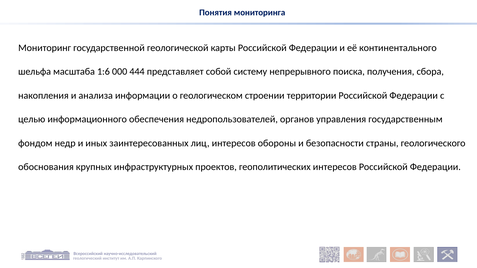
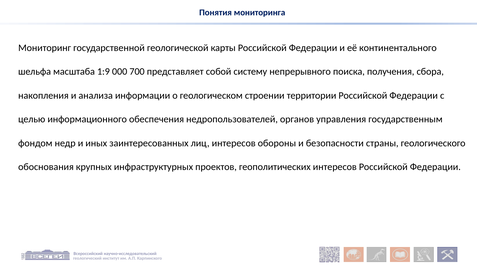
1:6: 1:6 -> 1:9
444: 444 -> 700
